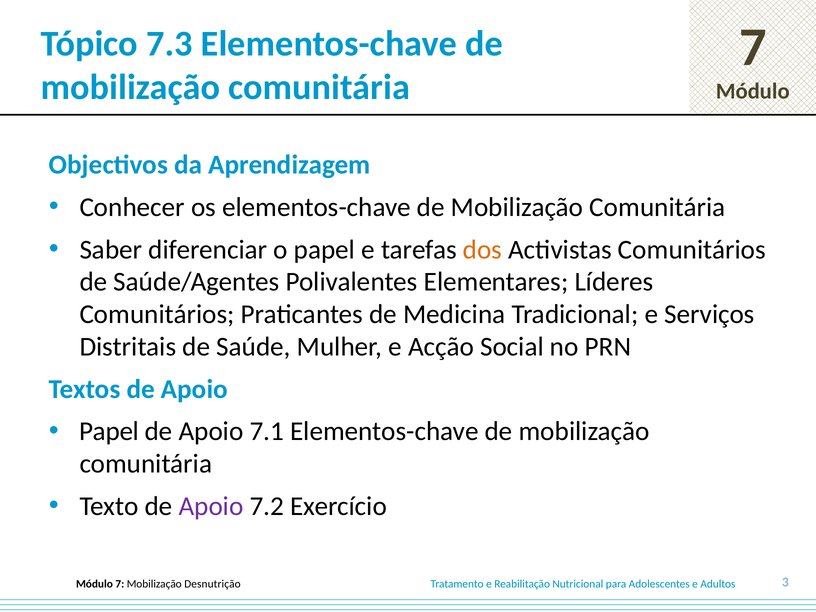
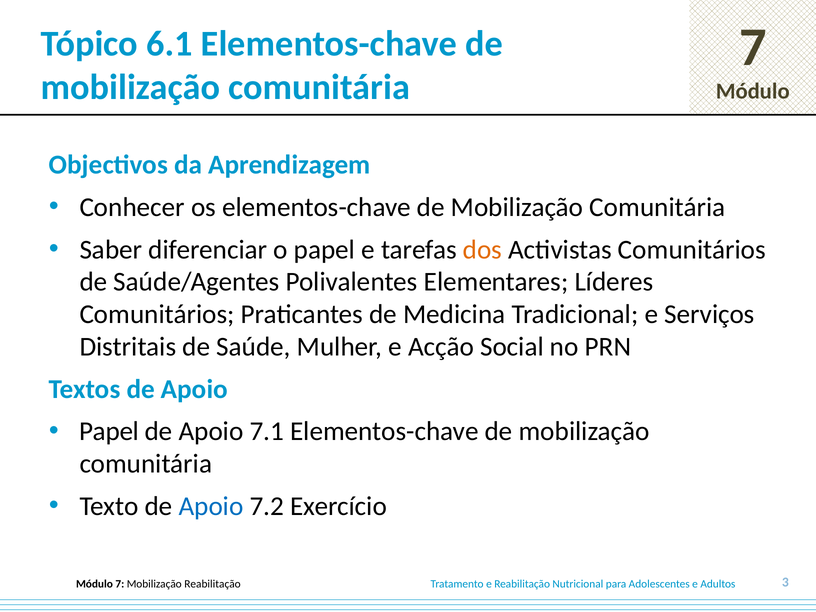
7.3: 7.3 -> 6.1
Apoio at (211, 506) colour: purple -> blue
Mobilização Desnutrição: Desnutrição -> Reabilitação
